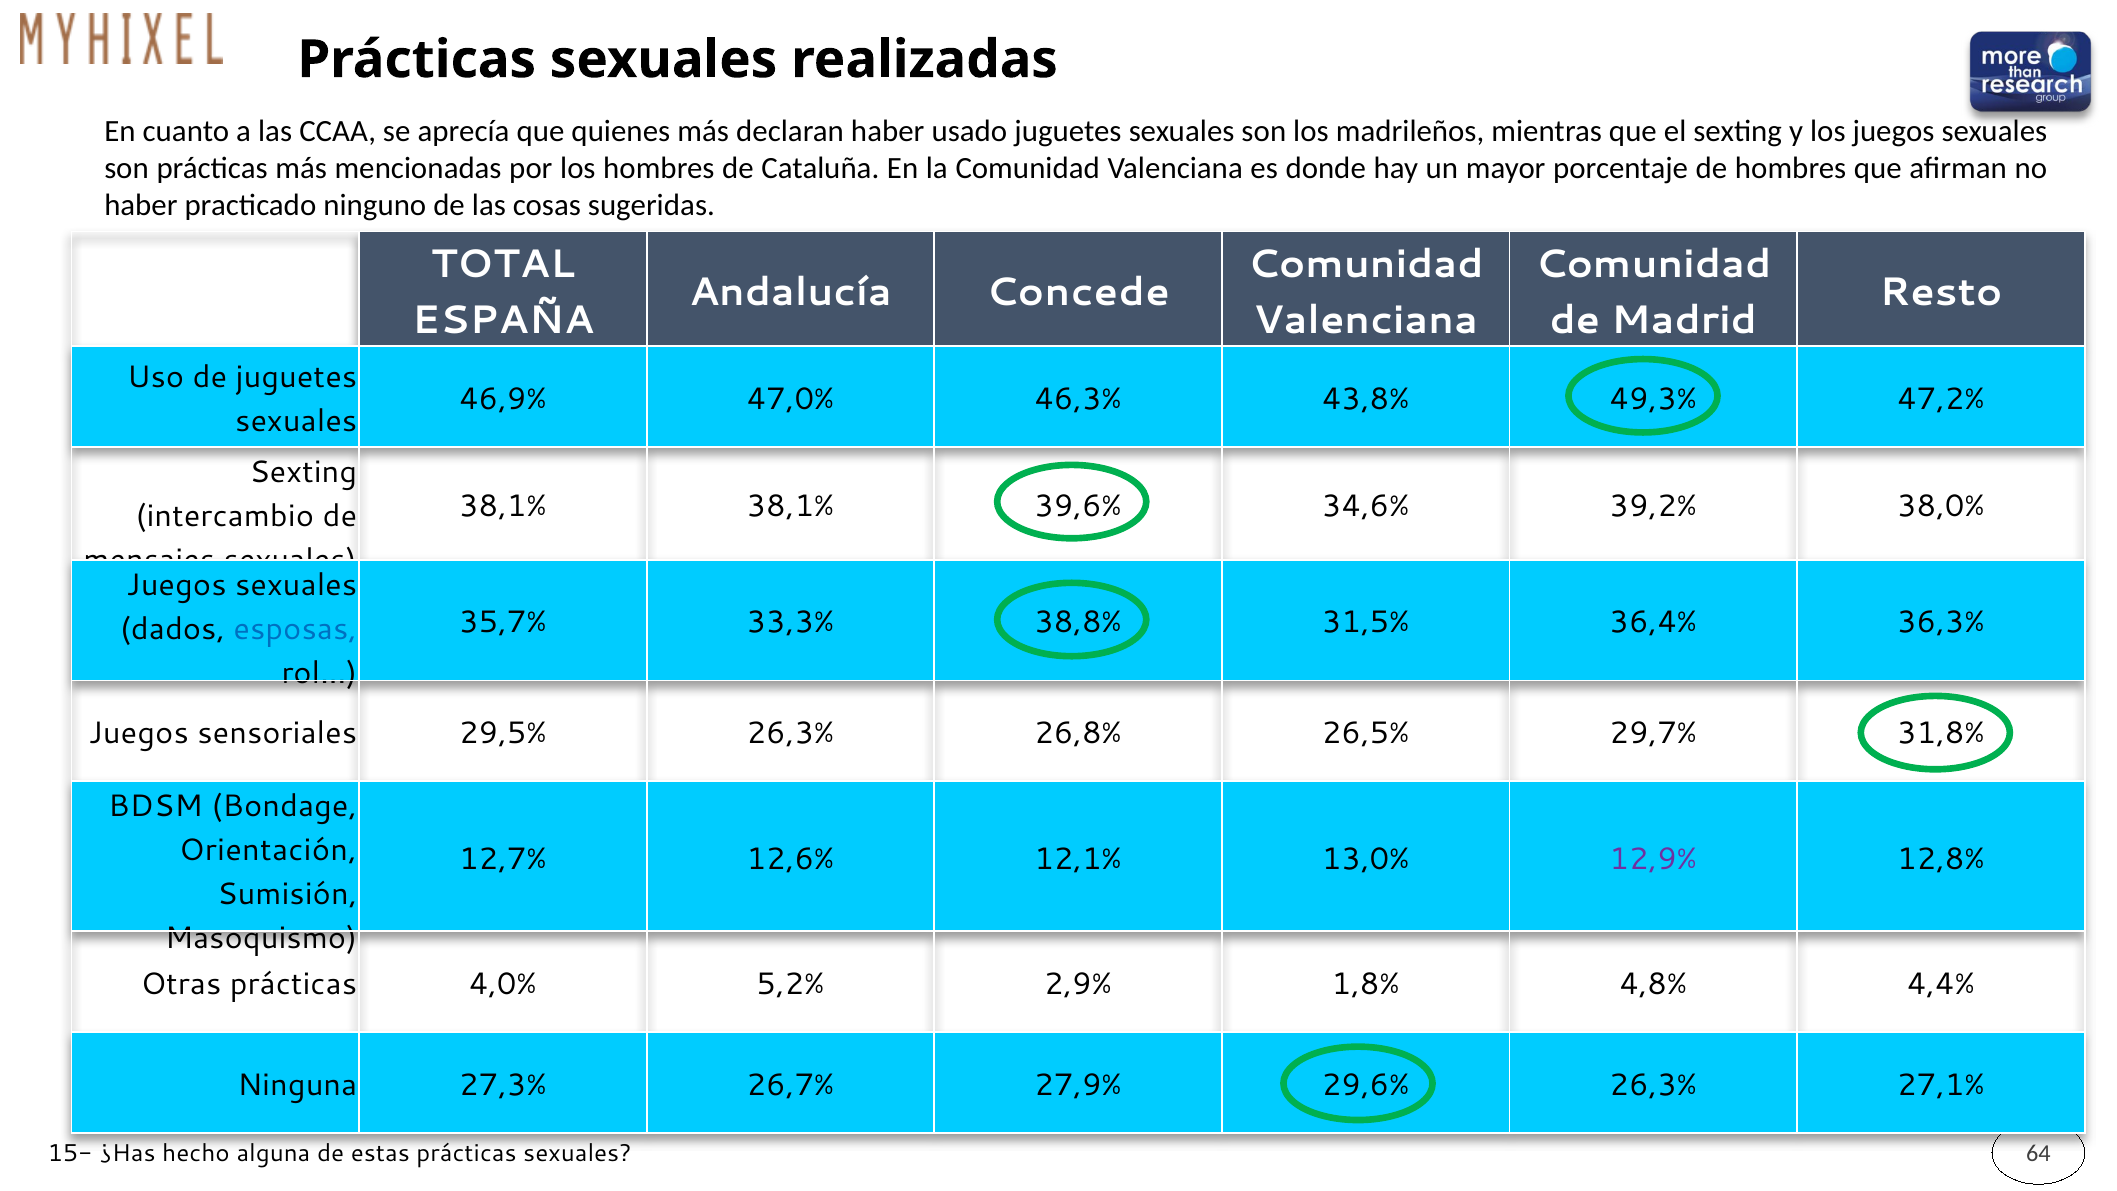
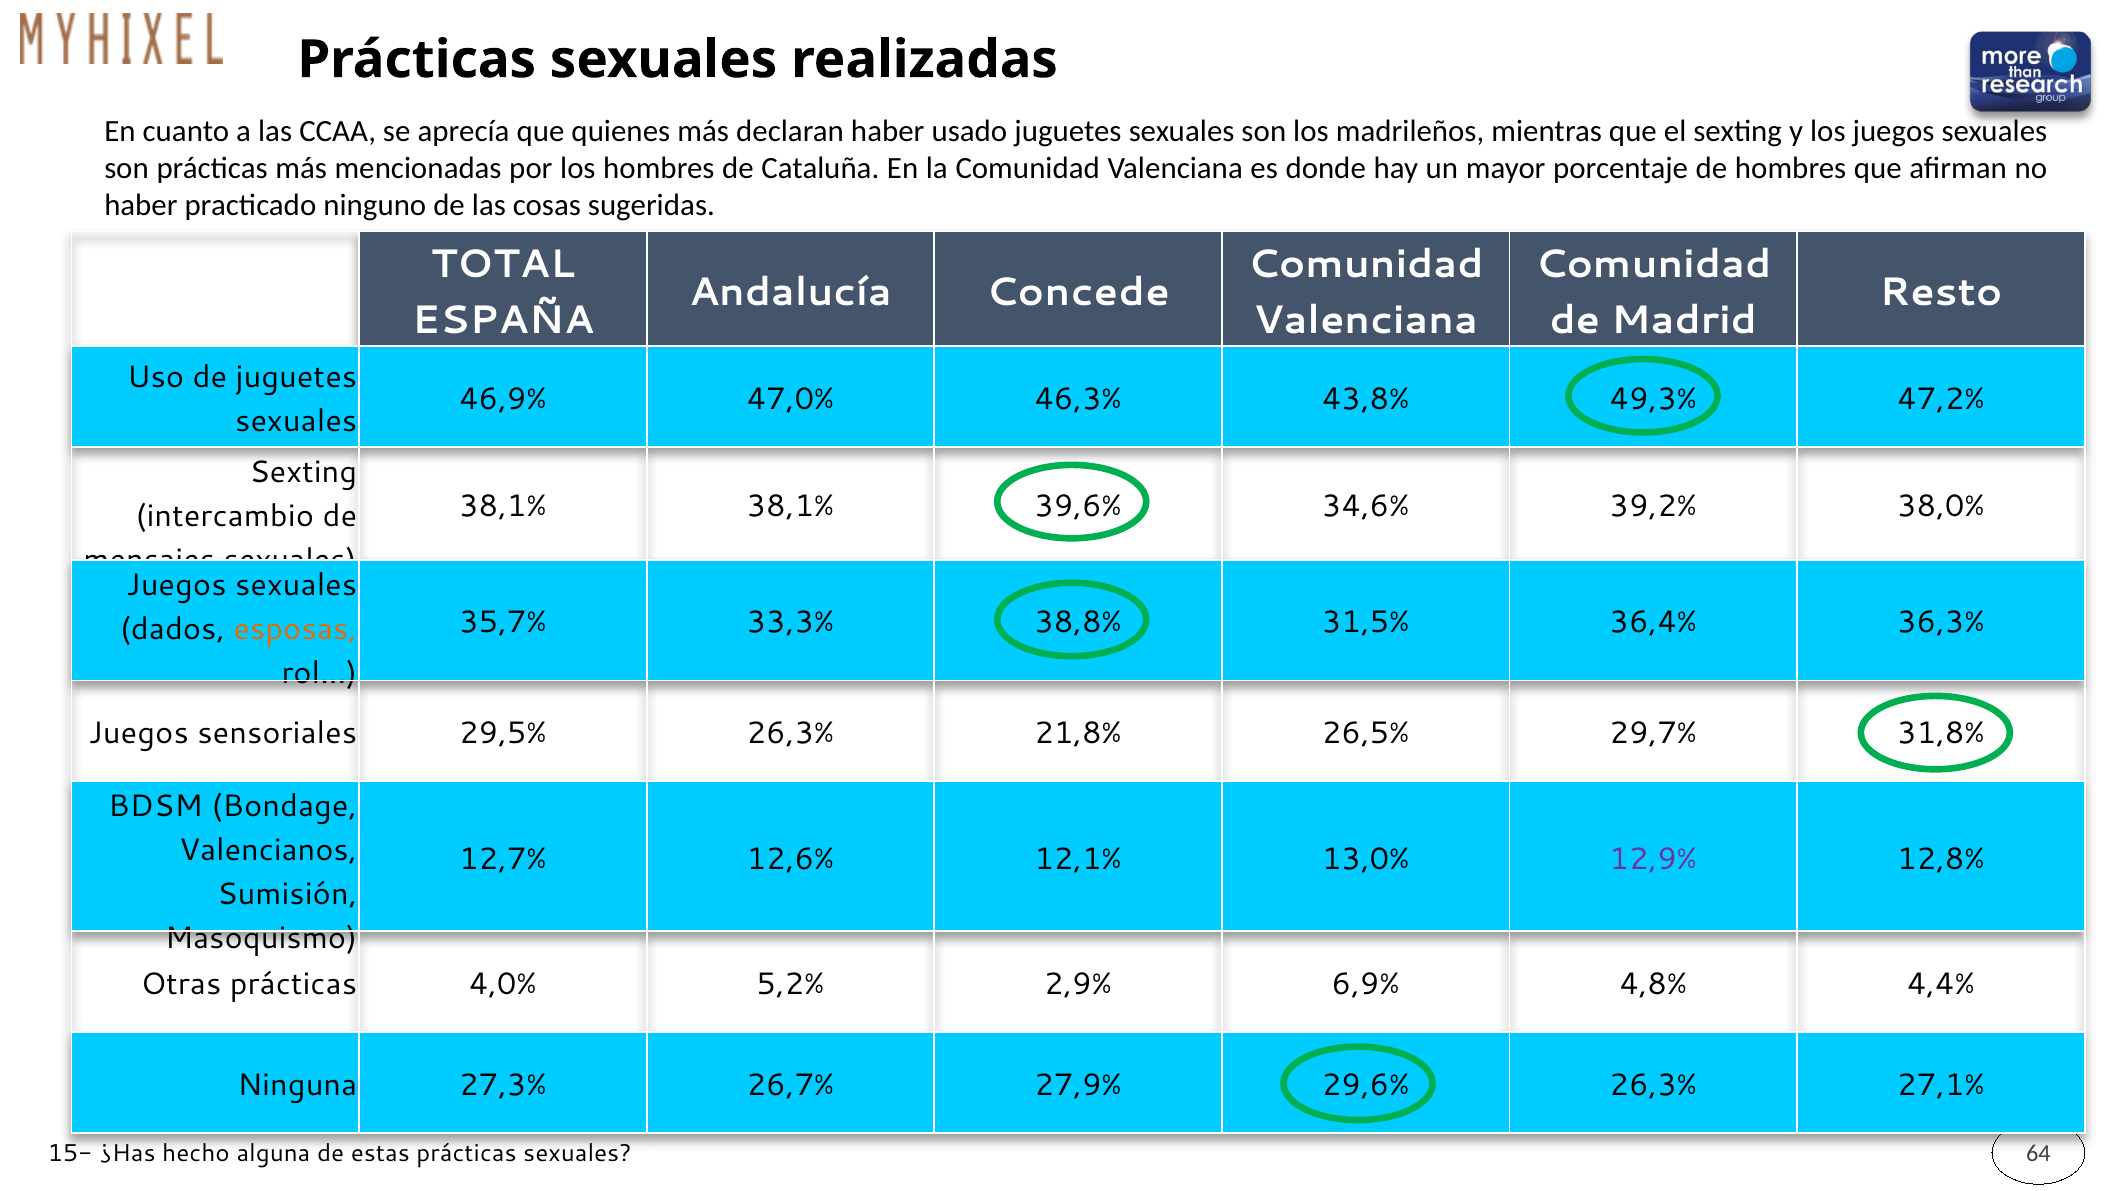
esposas colour: blue -> orange
26,8%: 26,8% -> 21,8%
Orientación: Orientación -> Valencianos
1,8%: 1,8% -> 6,9%
